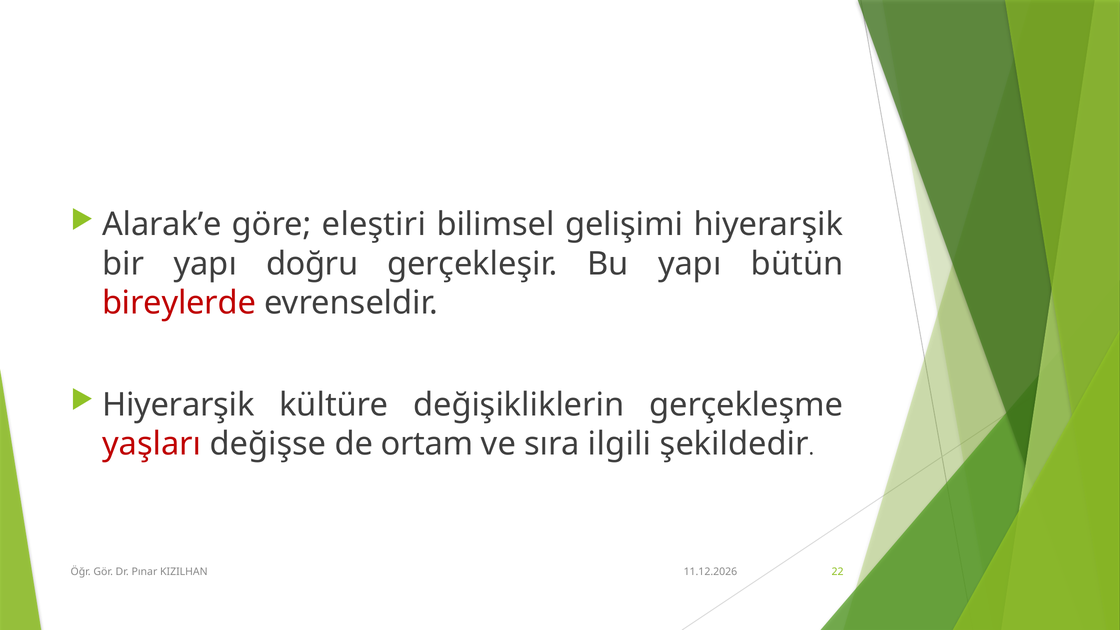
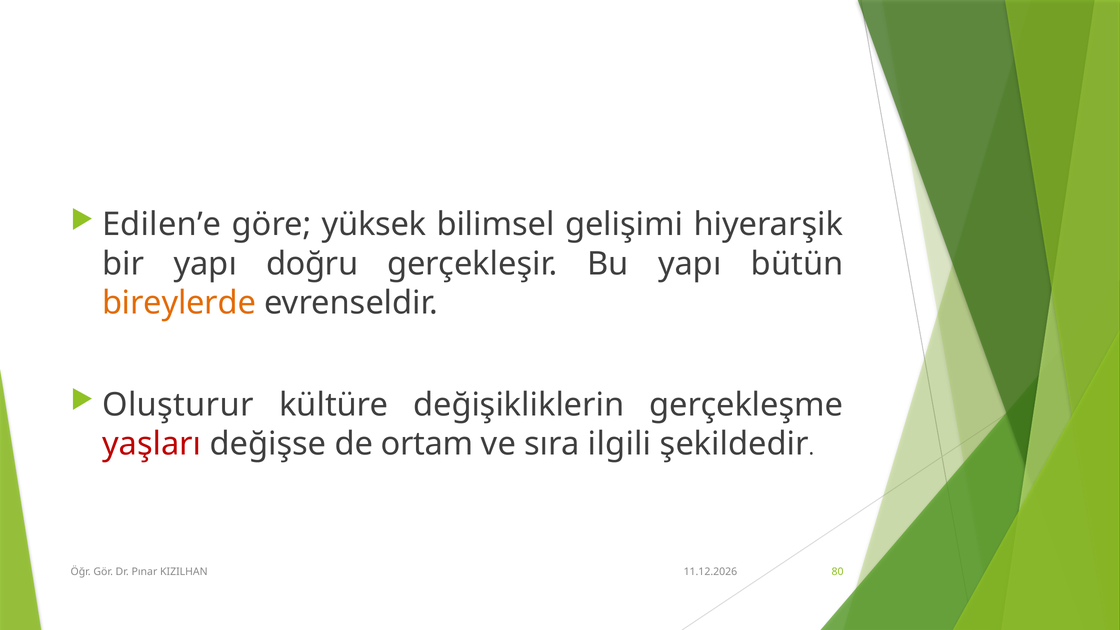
Alarak’e: Alarak’e -> Edilen’e
eleştiri: eleştiri -> yüksek
bireylerde colour: red -> orange
Hiyerarşik at (178, 405): Hiyerarşik -> Oluşturur
22: 22 -> 80
